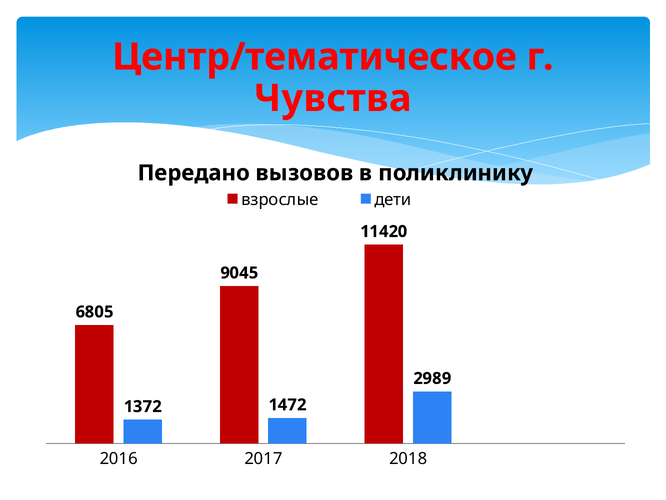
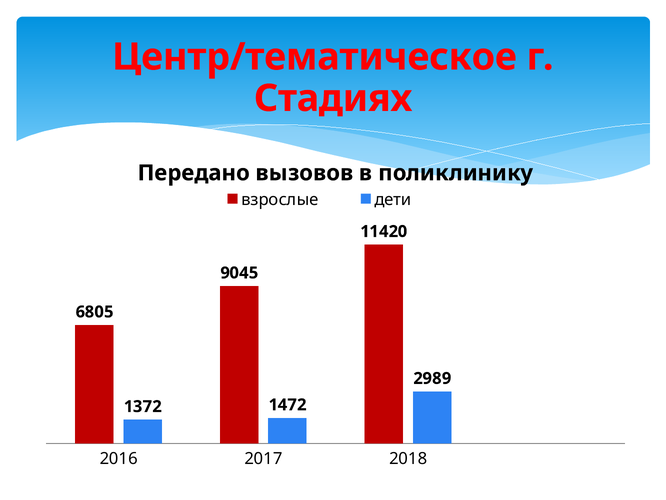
Чувства: Чувства -> Стадиях
